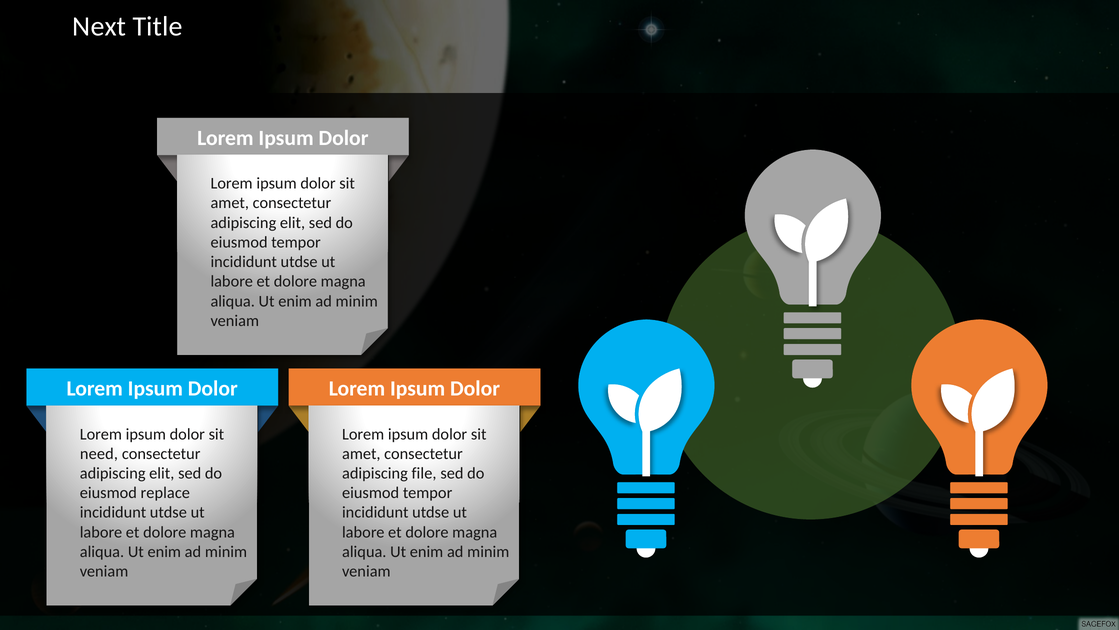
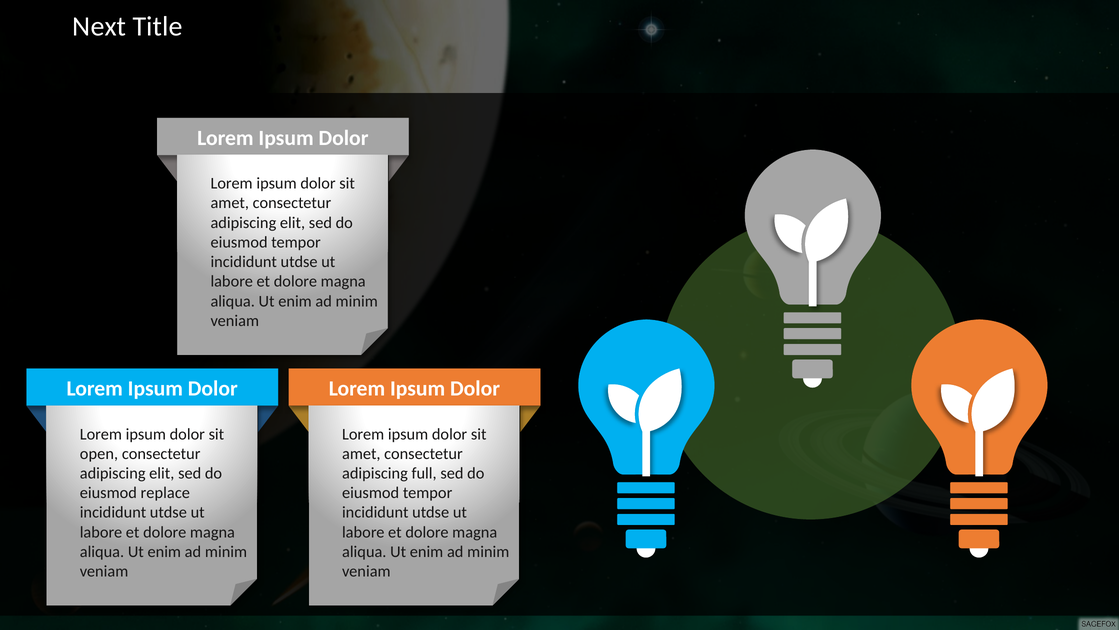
need: need -> open
file: file -> full
